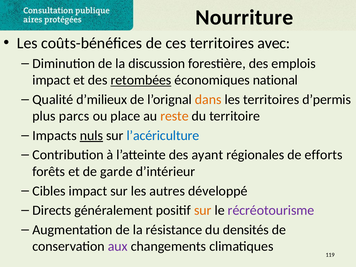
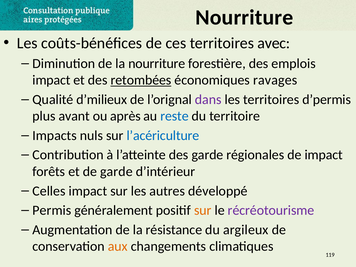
la discussion: discussion -> nourriture
national: national -> ravages
dans colour: orange -> purple
parcs: parcs -> avant
place: place -> après
reste colour: orange -> blue
nuls underline: present -> none
des ayant: ayant -> garde
de efforts: efforts -> impact
Cibles: Cibles -> Celles
Directs: Directs -> Permis
densités: densités -> argileux
aux colour: purple -> orange
